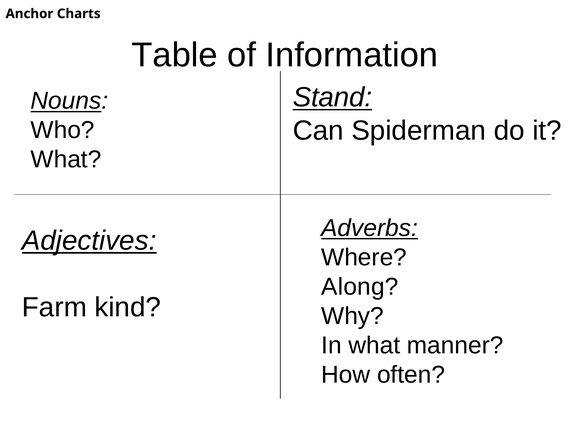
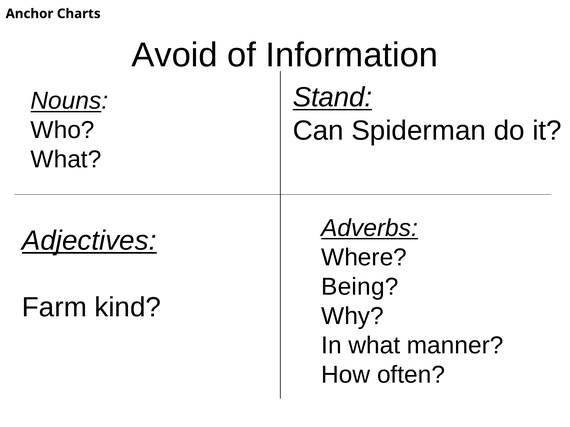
Table: Table -> Avoid
Along: Along -> Being
